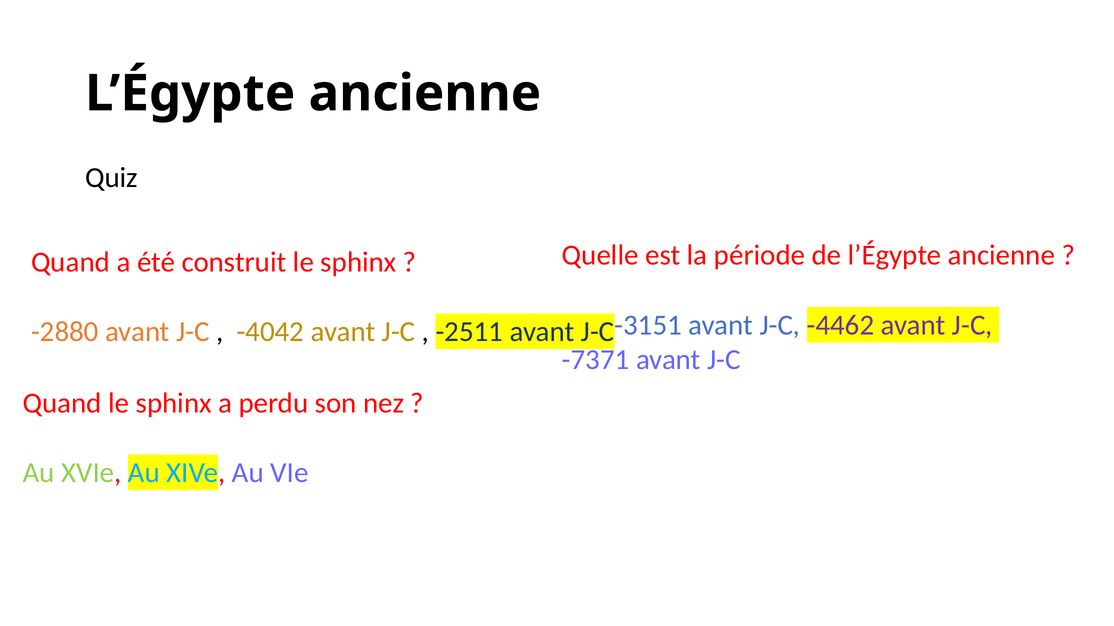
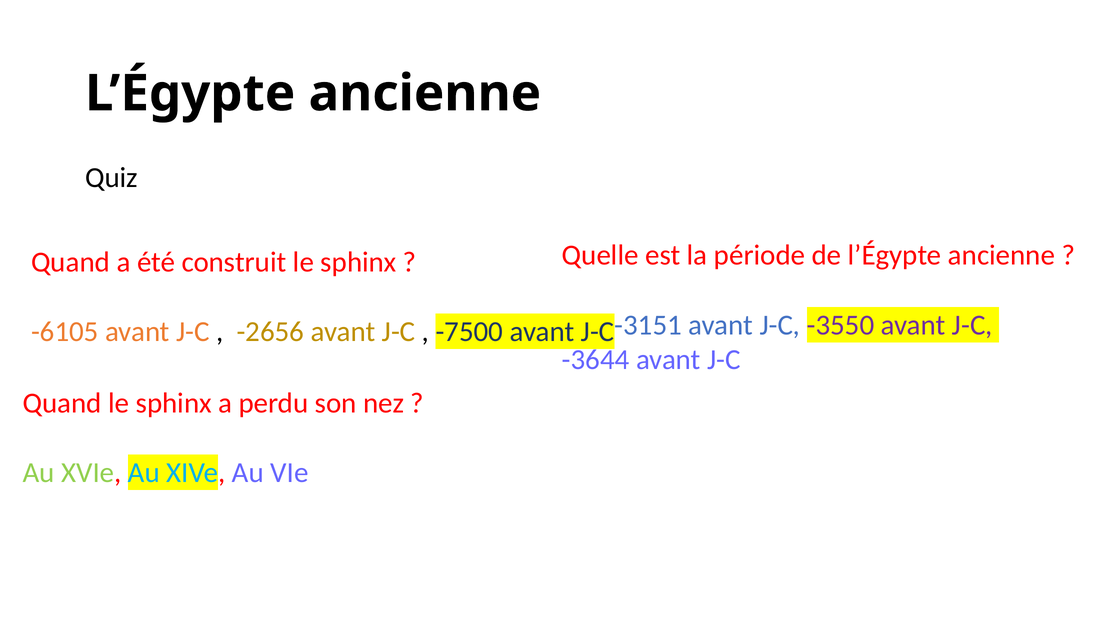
-4462: -4462 -> -3550
-2880: -2880 -> -6105
-4042: -4042 -> -2656
-2511: -2511 -> -7500
-7371: -7371 -> -3644
